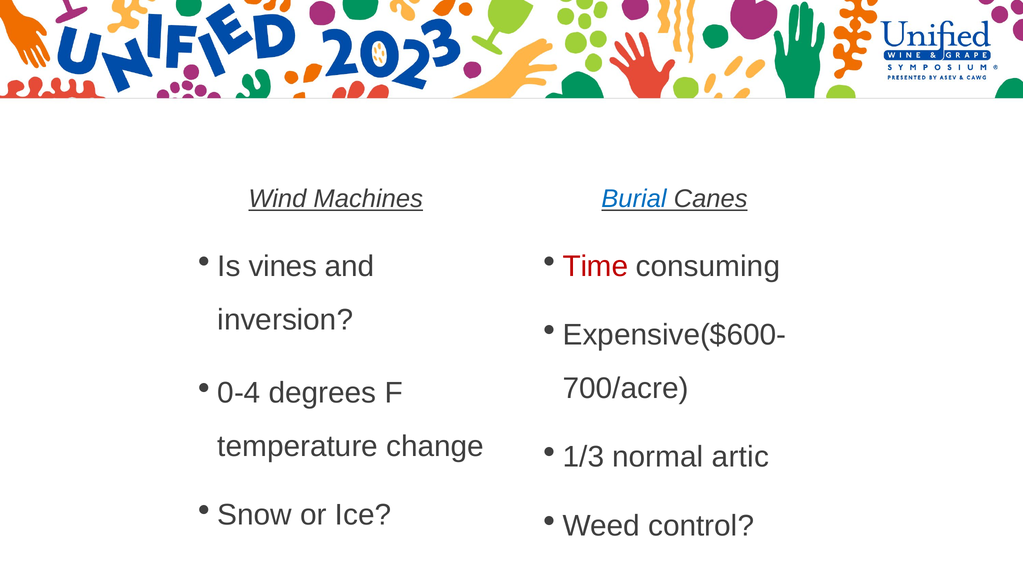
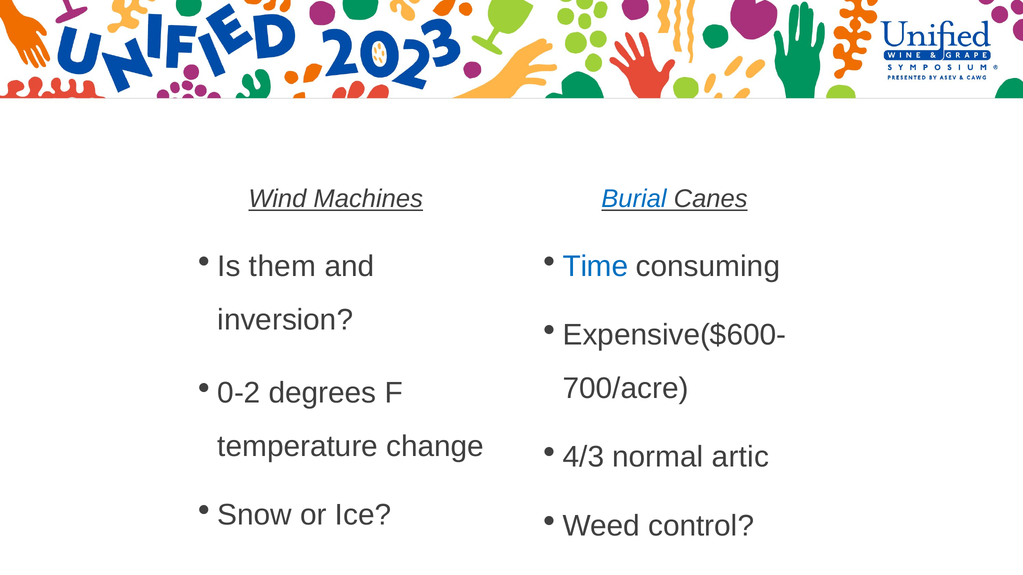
vines: vines -> them
Time colour: red -> blue
0-4: 0-4 -> 0-2
1/3: 1/3 -> 4/3
